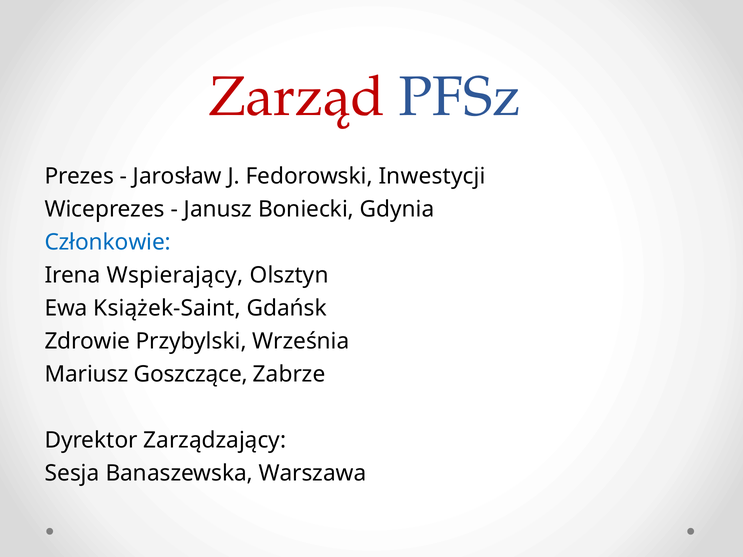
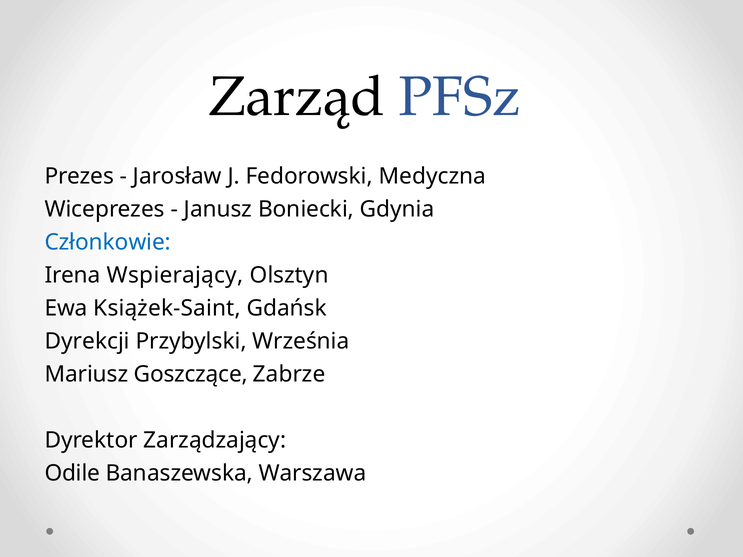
Zarząd colour: red -> black
Inwestycji: Inwestycji -> Medyczna
Zdrowie: Zdrowie -> Dyrekcji
Sesja: Sesja -> Odile
